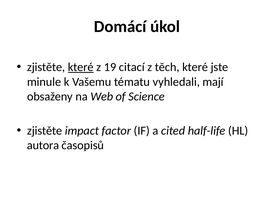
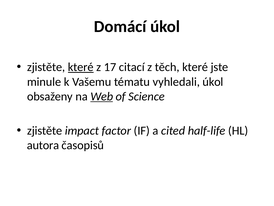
19: 19 -> 17
vyhledali mají: mají -> úkol
Web underline: none -> present
